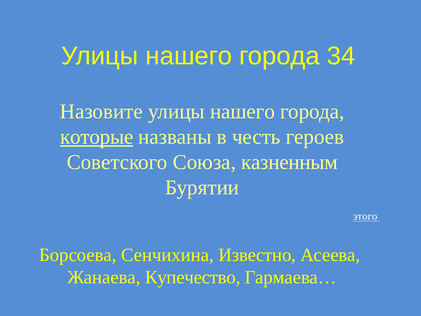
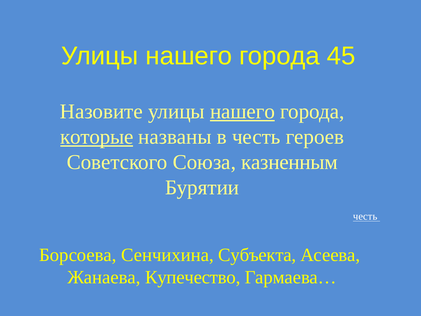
34: 34 -> 45
нашего at (242, 112) underline: none -> present
этого at (365, 216): этого -> честь
Известно: Известно -> Субъекта
